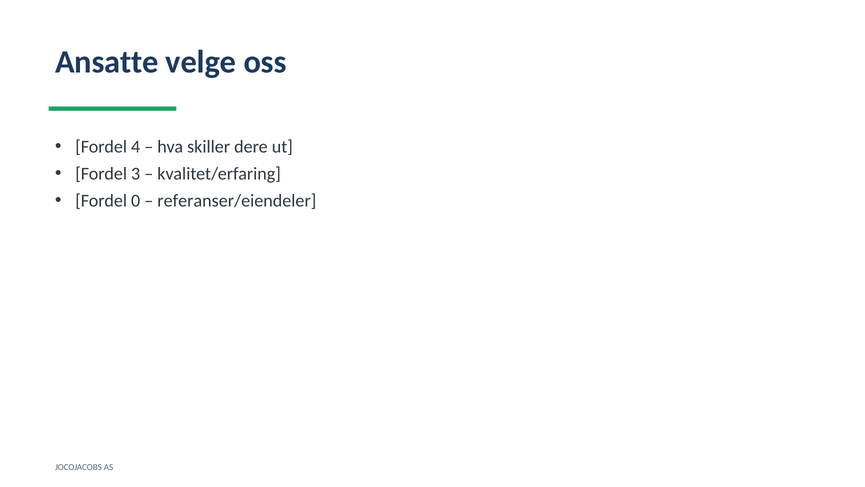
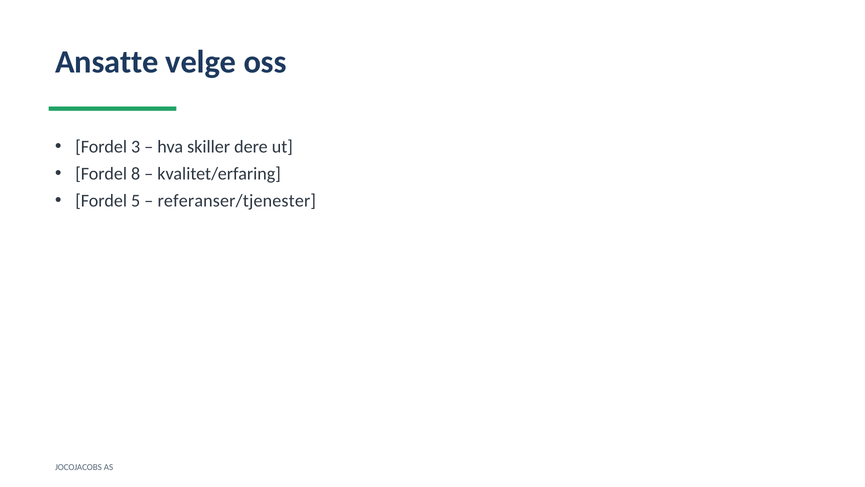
4: 4 -> 3
3: 3 -> 8
0: 0 -> 5
referanser/eiendeler: referanser/eiendeler -> referanser/tjenester
